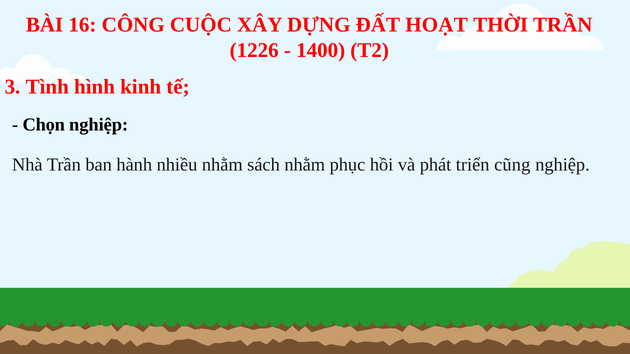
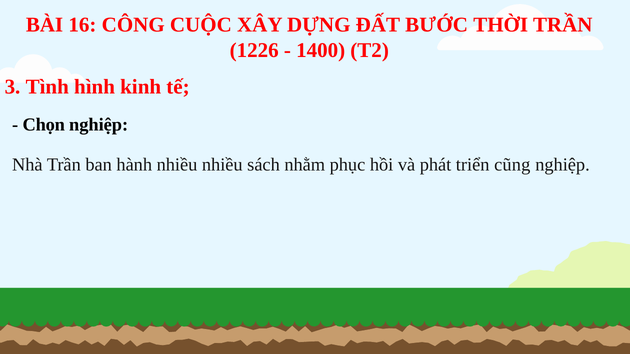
HOẠT: HOẠT -> BƯỚC
nhiều nhằm: nhằm -> nhiều
